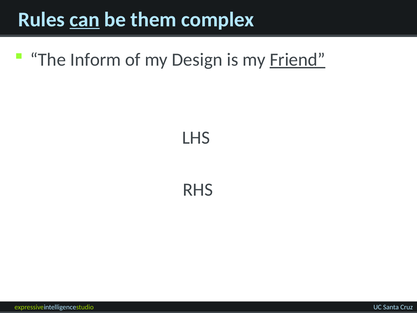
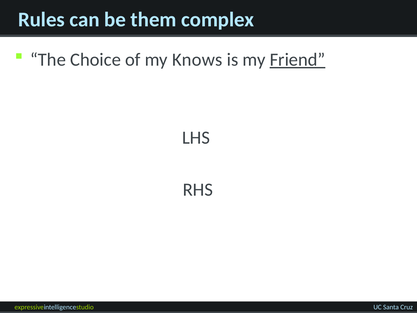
can underline: present -> none
Inform: Inform -> Choice
Design: Design -> Knows
